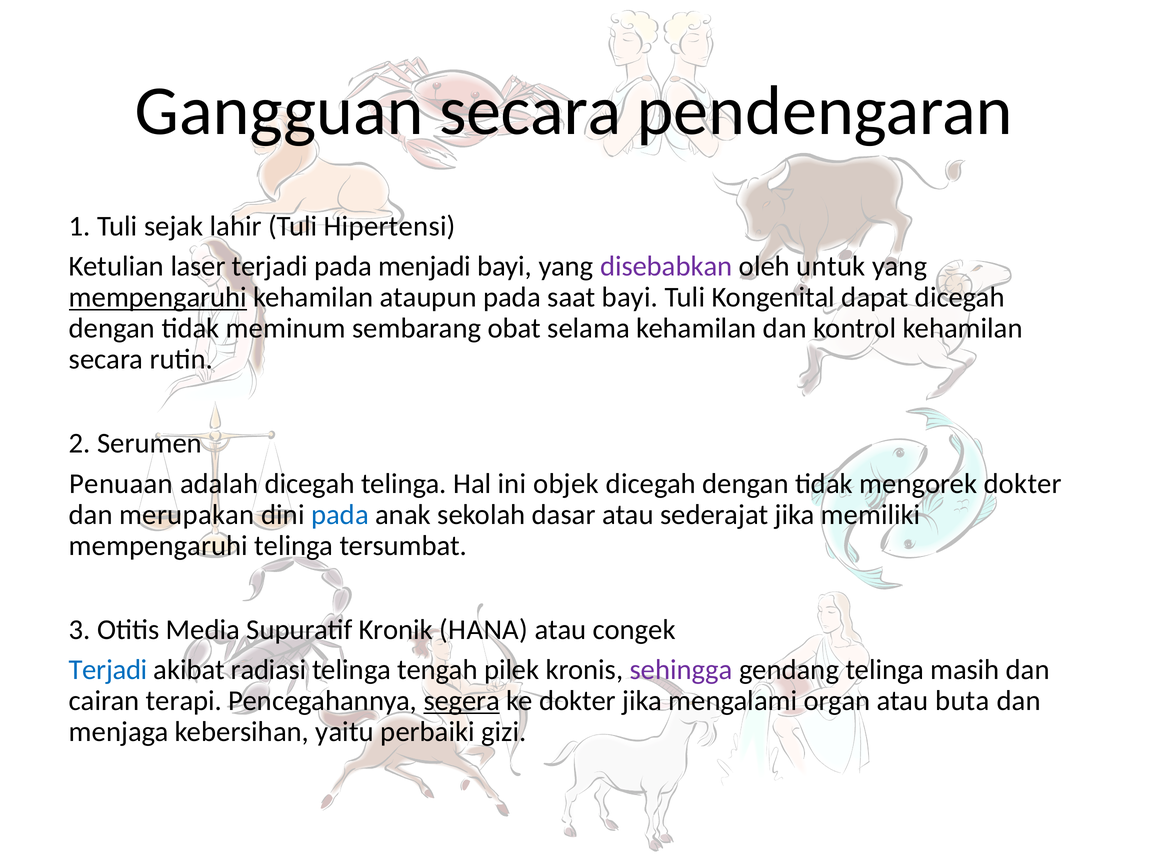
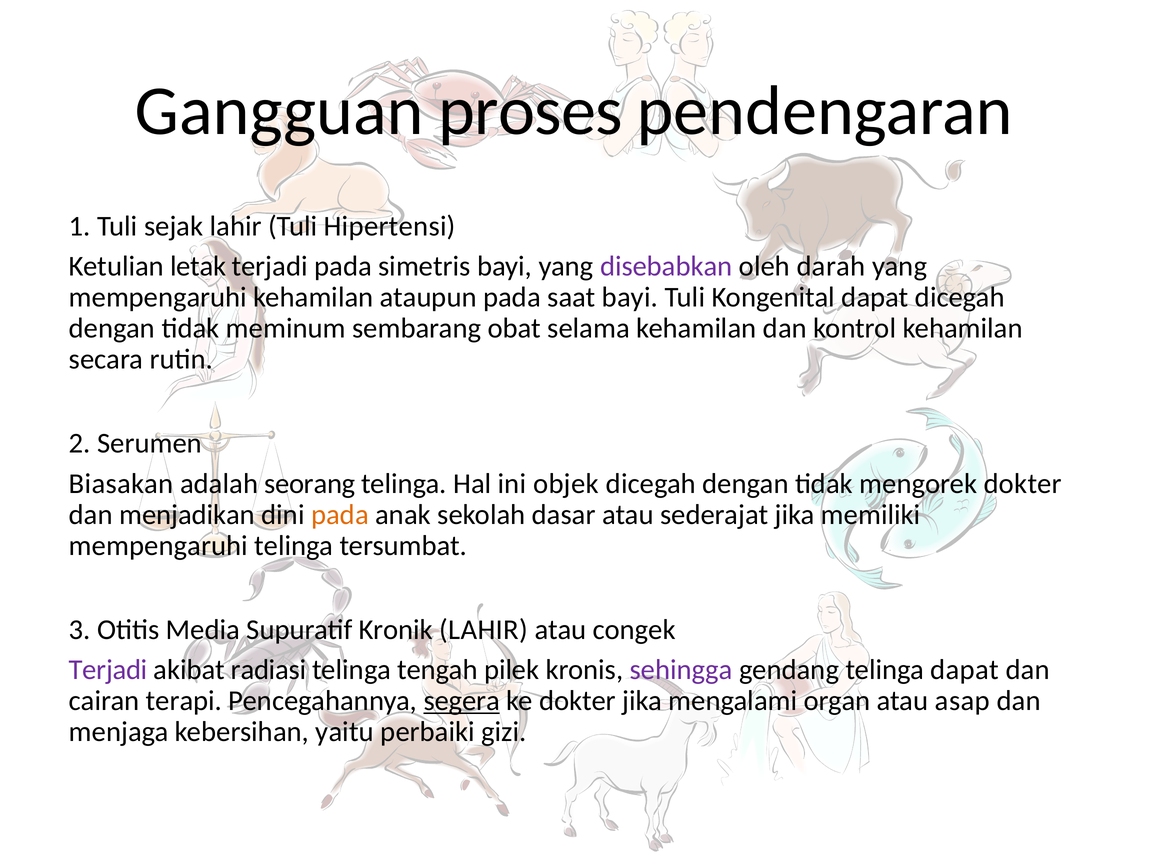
Gangguan secara: secara -> proses
laser: laser -> letak
menjadi: menjadi -> simetris
untuk: untuk -> darah
mempengaruhi at (158, 297) underline: present -> none
Penuaan: Penuaan -> Biasakan
adalah dicegah: dicegah -> seorang
merupakan: merupakan -> menjadikan
pada at (340, 514) colour: blue -> orange
Kronik HANA: HANA -> LAHIR
Terjadi at (108, 670) colour: blue -> purple
telinga masih: masih -> dapat
buta: buta -> asap
